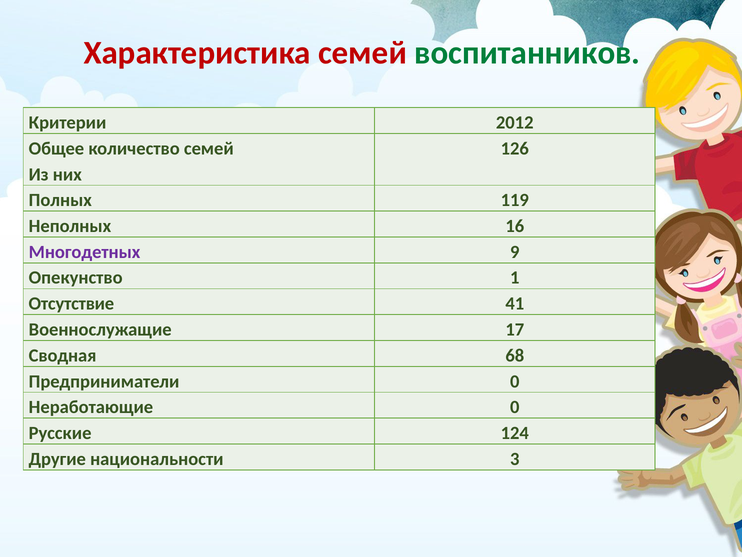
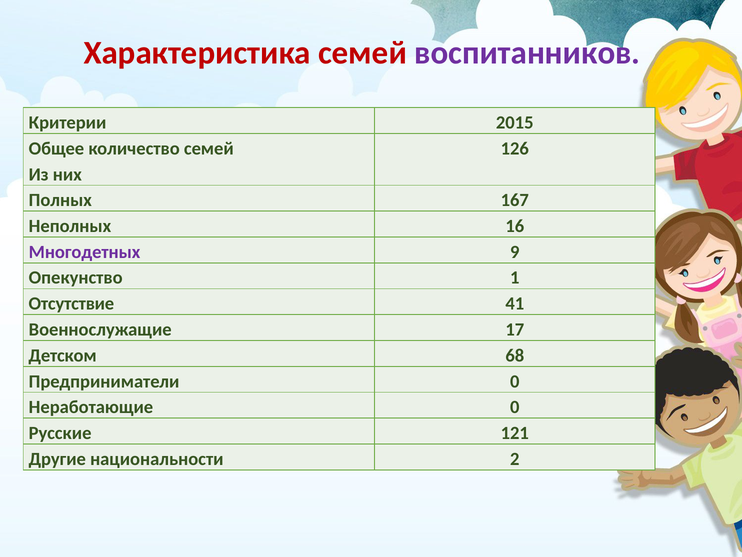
воспитанников colour: green -> purple
2012: 2012 -> 2015
119: 119 -> 167
Сводная: Сводная -> Детском
124: 124 -> 121
3: 3 -> 2
